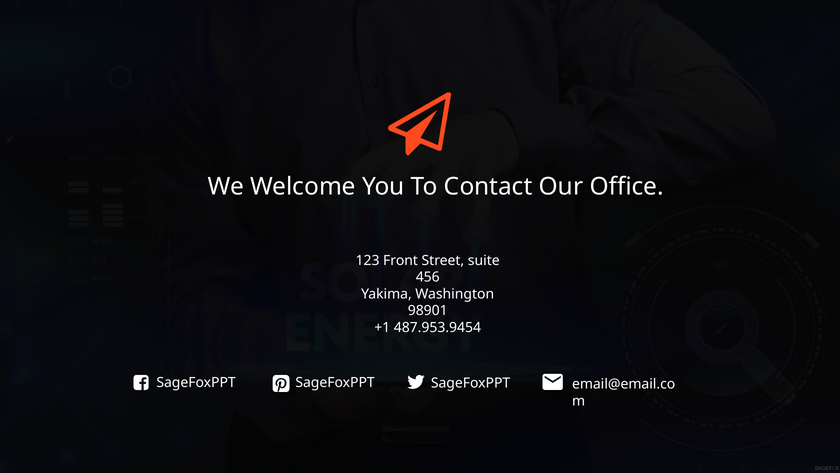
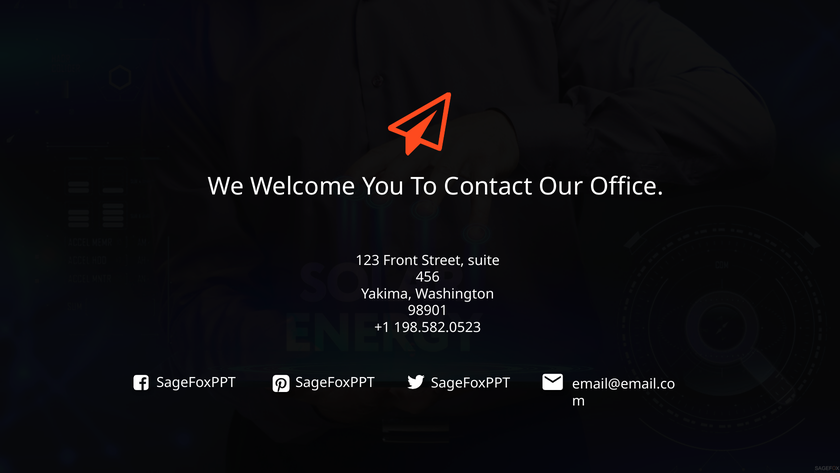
487.953.9454: 487.953.9454 -> 198.582.0523
